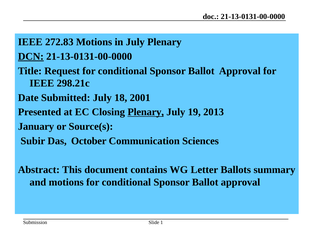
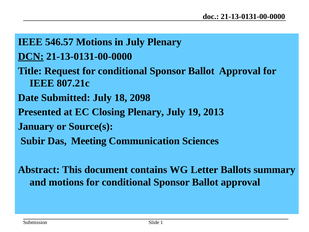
272.83: 272.83 -> 546.57
298.21c: 298.21c -> 807.21c
2001: 2001 -> 2098
Plenary at (146, 112) underline: present -> none
October: October -> Meeting
